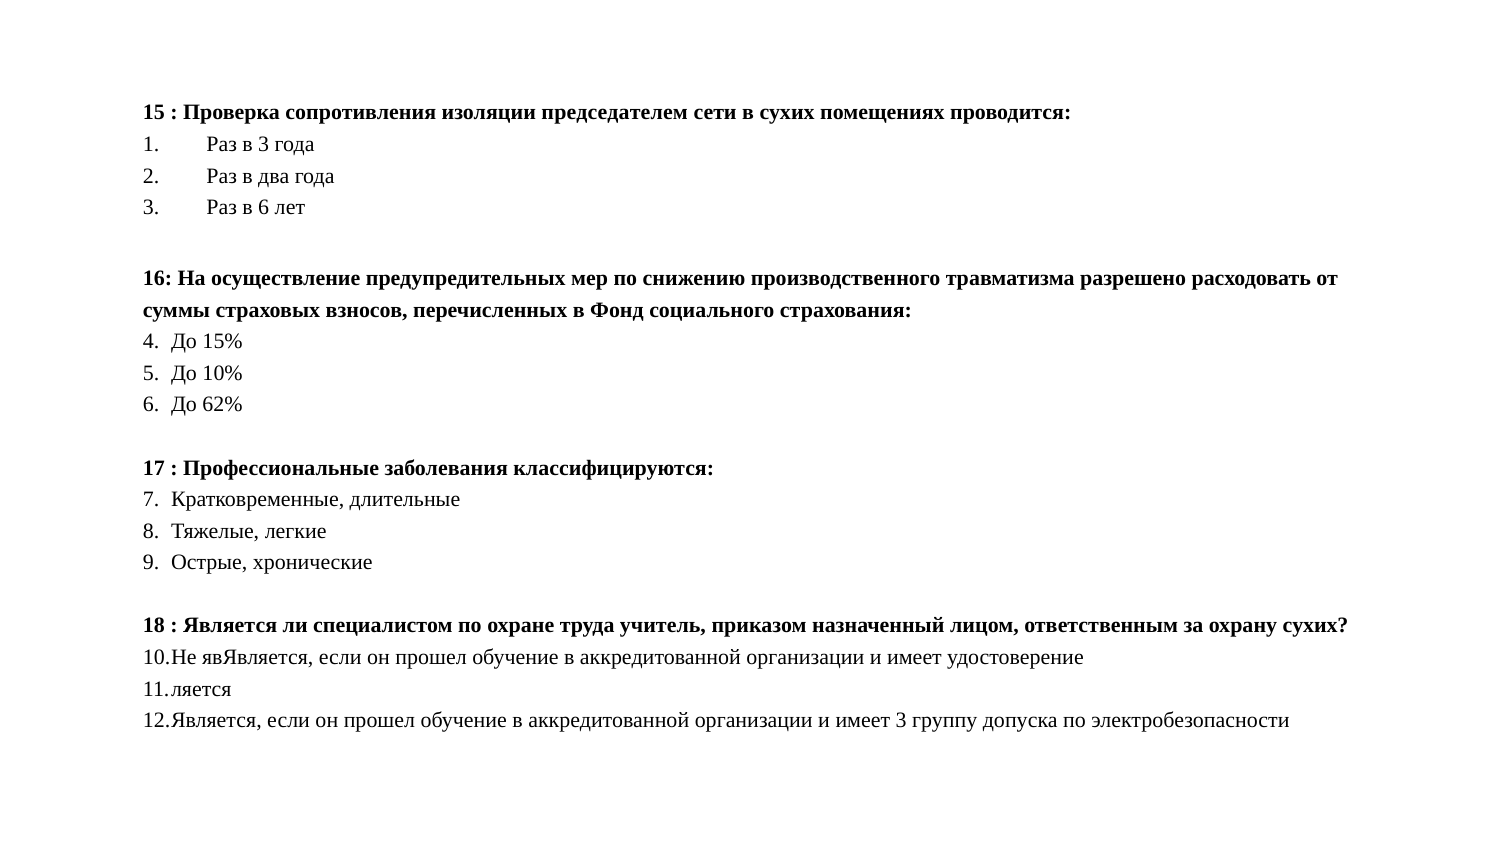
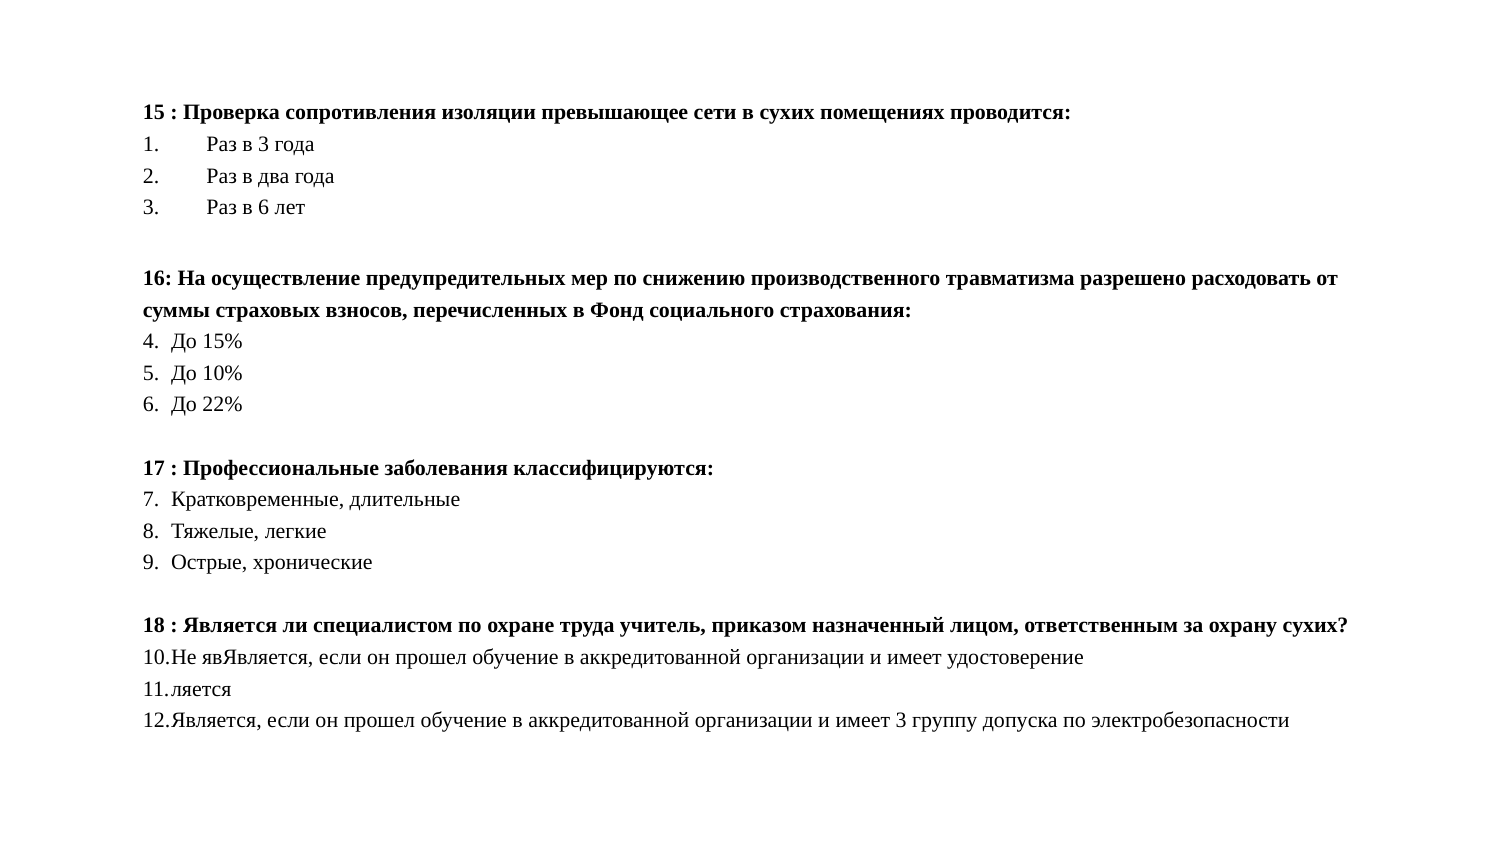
председателем: председателем -> превышающее
62%: 62% -> 22%
